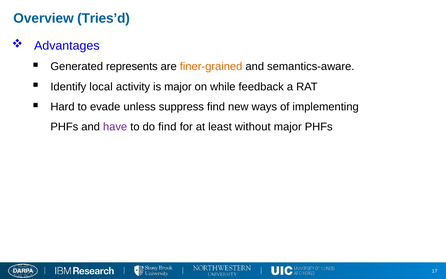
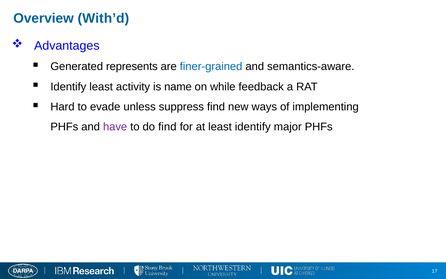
Tries’d: Tries’d -> With’d
finer-grained colour: orange -> blue
Identify local: local -> least
is major: major -> name
least without: without -> identify
